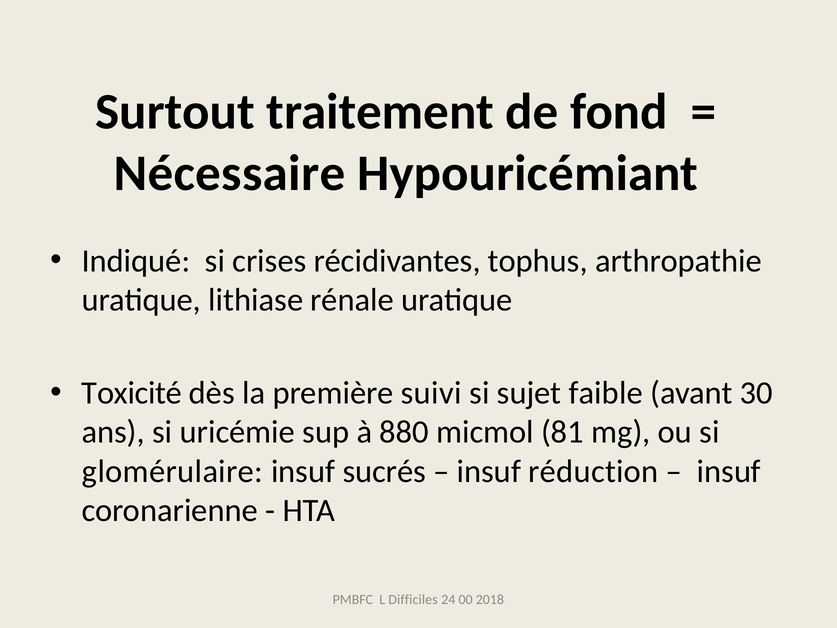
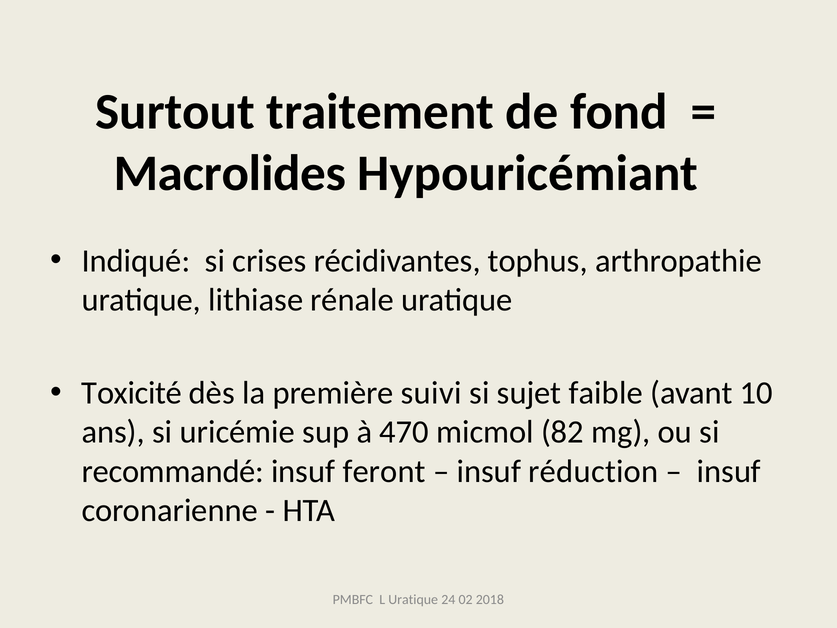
Nécessaire: Nécessaire -> Macrolides
30: 30 -> 10
880: 880 -> 470
81: 81 -> 82
glomérulaire: glomérulaire -> recommandé
sucrés: sucrés -> feront
L Difficiles: Difficiles -> Uratique
00: 00 -> 02
